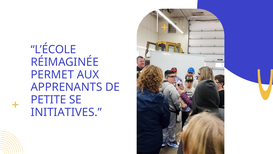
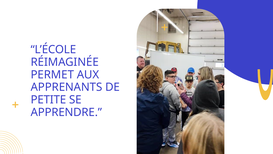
INITIATIVES: INITIATIVES -> APPRENDRE
